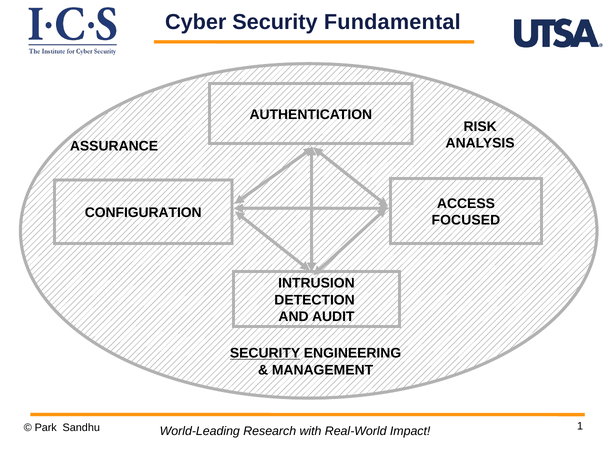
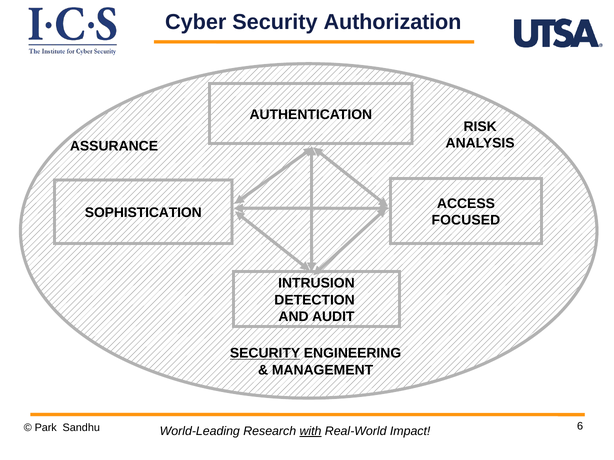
Fundamental: Fundamental -> Authorization
CONFIGURATION: CONFIGURATION -> SOPHISTICATION
1: 1 -> 6
with underline: none -> present
